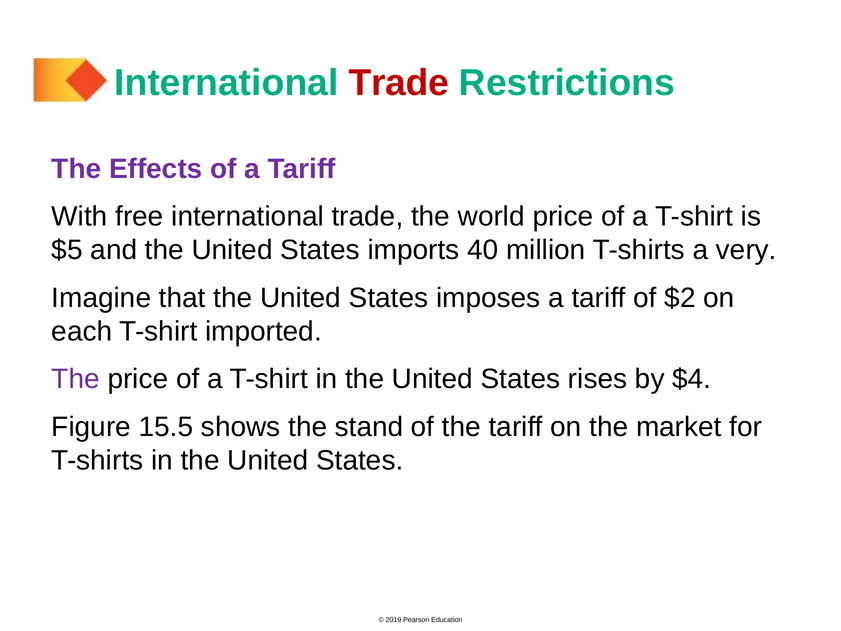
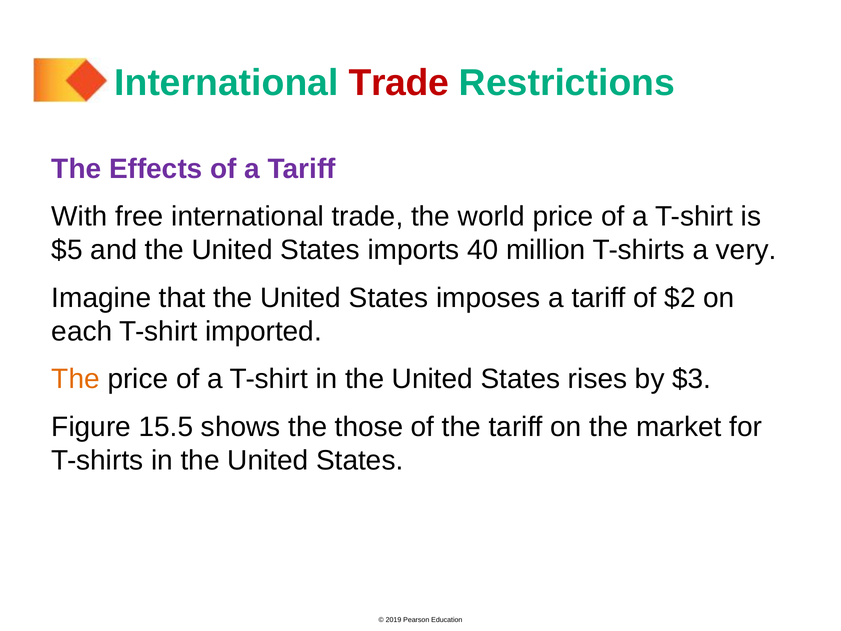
The at (76, 379) colour: purple -> orange
$4: $4 -> $3
stand: stand -> those
